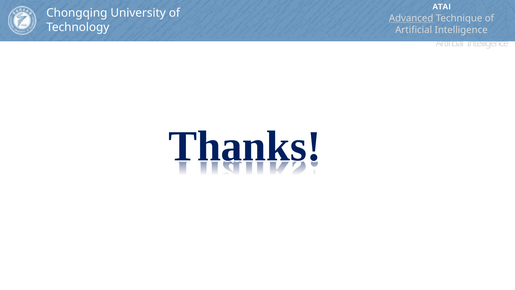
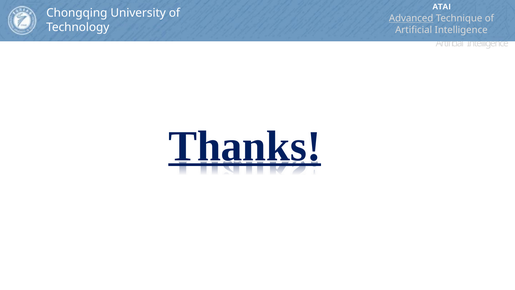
Thanks underline: none -> present
